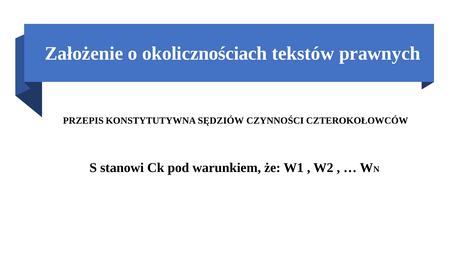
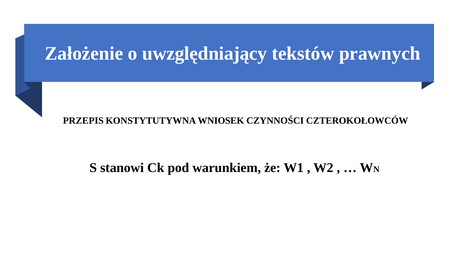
okolicznościach: okolicznościach -> uwzględniający
SĘDZIÓW: SĘDZIÓW -> WNIOSEK
